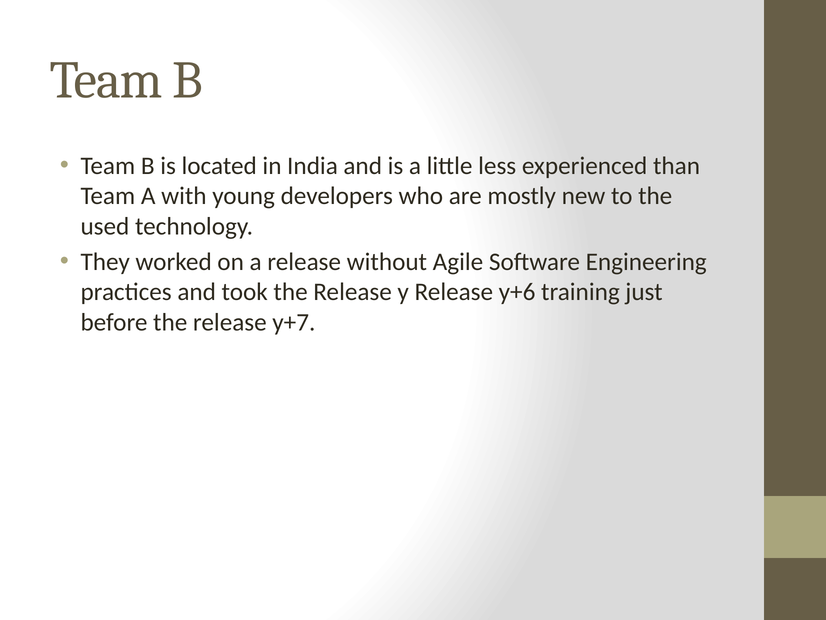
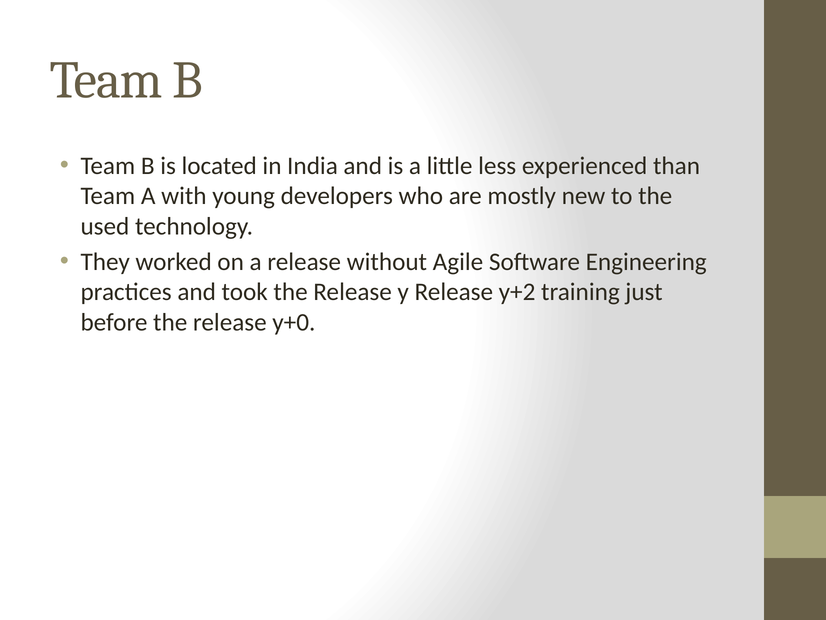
y+6: y+6 -> y+2
y+7: y+7 -> y+0
